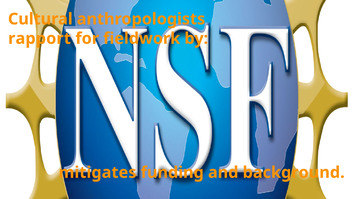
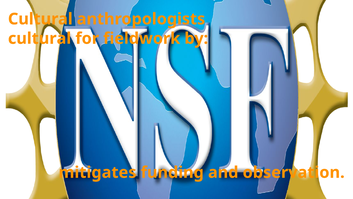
rapport at (39, 38): rapport -> cultural
background: background -> observation
